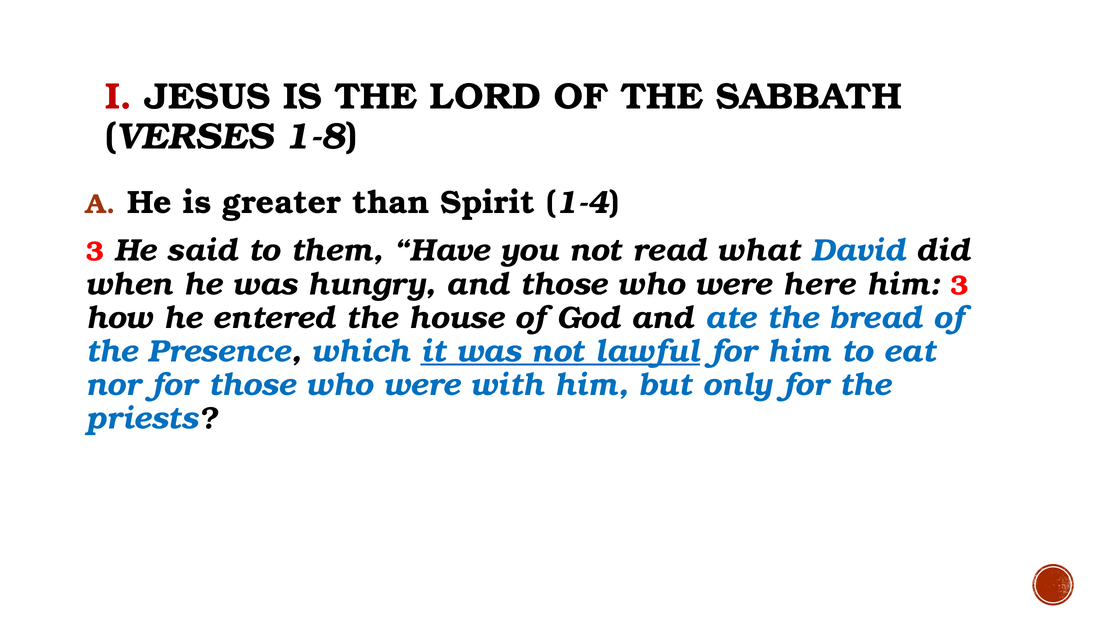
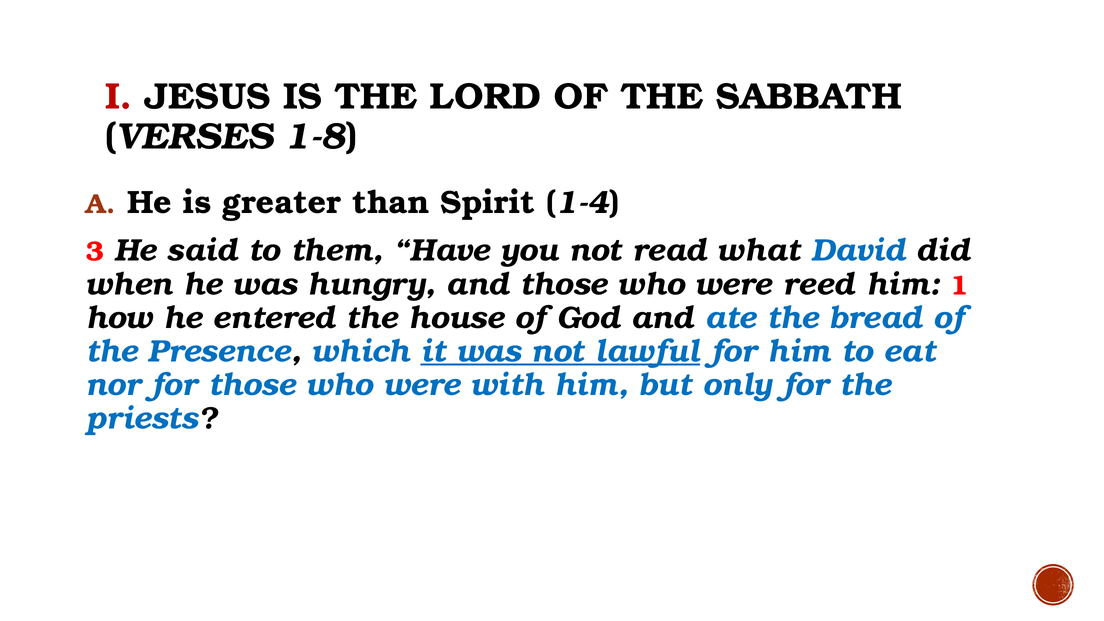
here: here -> reed
him 3: 3 -> 1
